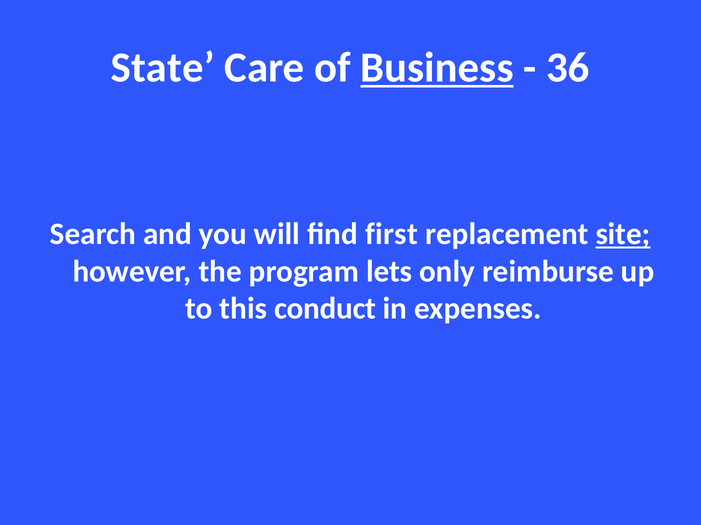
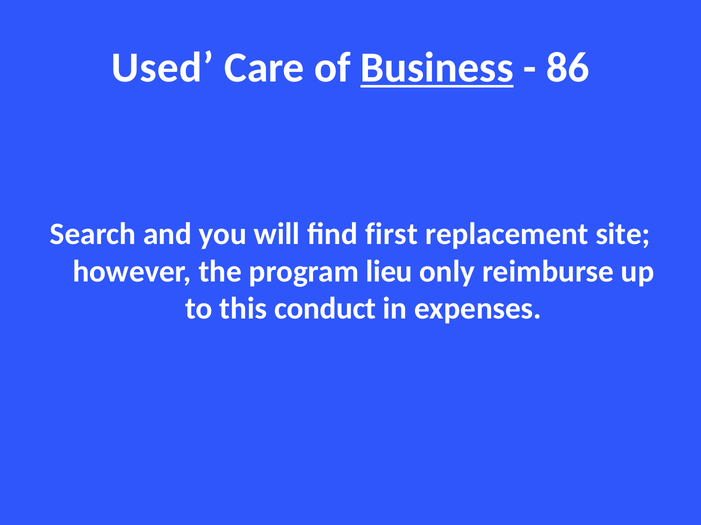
State: State -> Used
36: 36 -> 86
site underline: present -> none
lets: lets -> lieu
